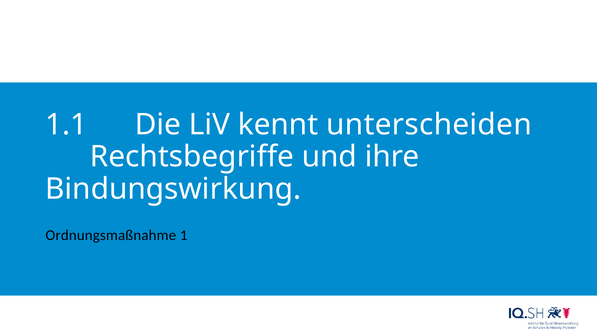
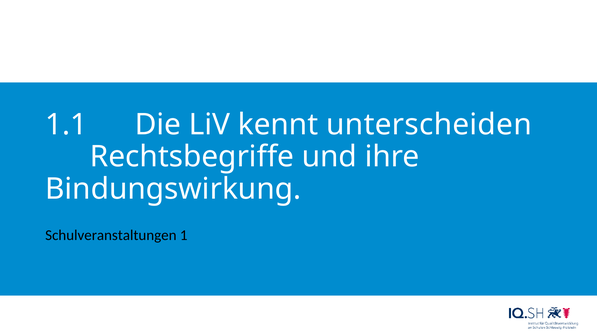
Ordnungsmaßnahme: Ordnungsmaßnahme -> Schulveranstaltungen
